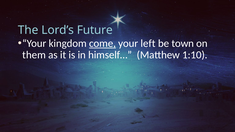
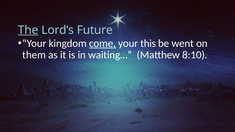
The underline: none -> present
left: left -> this
town: town -> went
himself…: himself… -> waiting…
1:10: 1:10 -> 8:10
